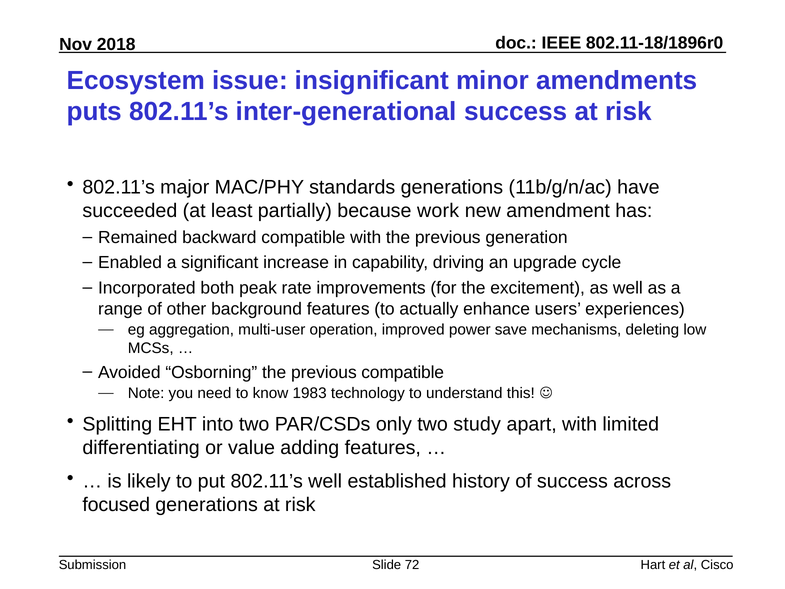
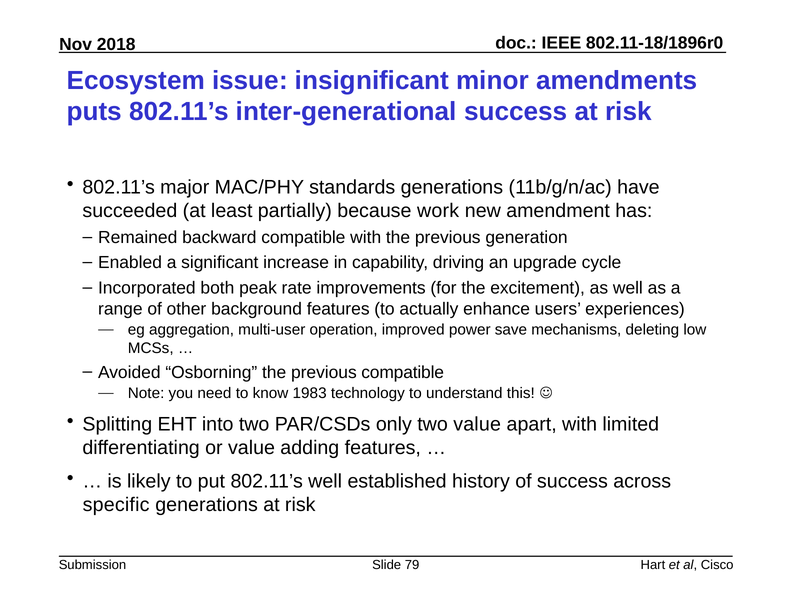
two study: study -> value
focused: focused -> specific
72: 72 -> 79
